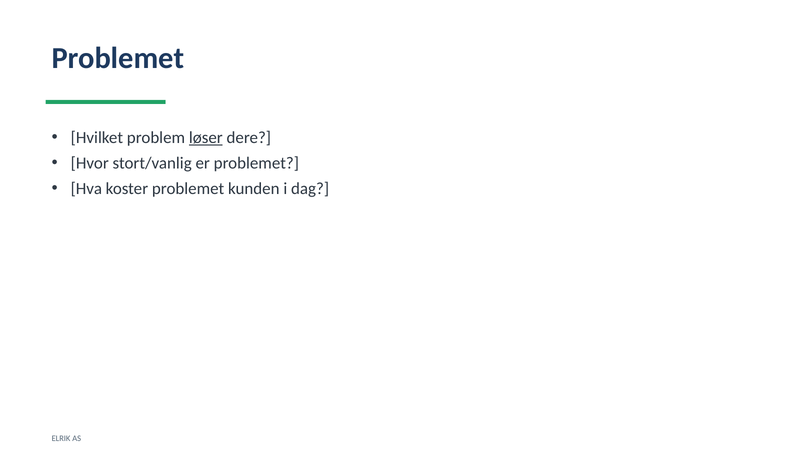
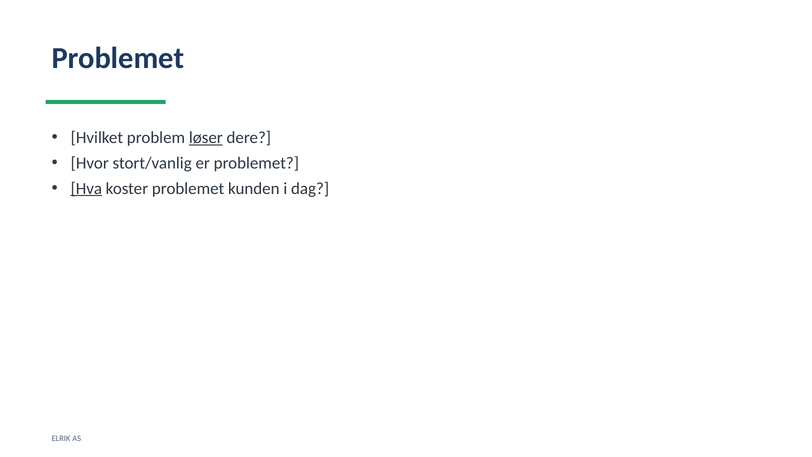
Hva underline: none -> present
